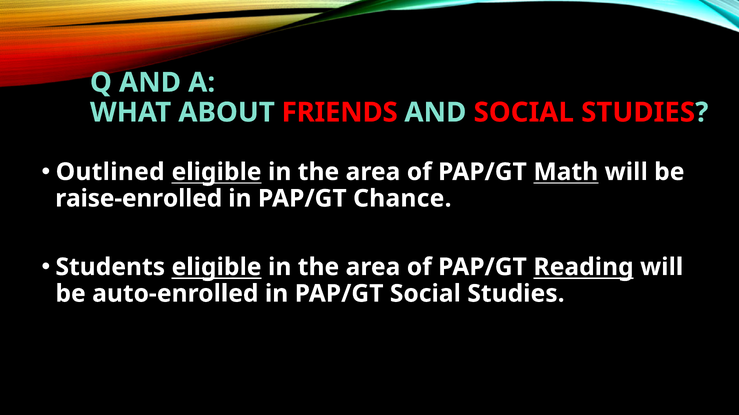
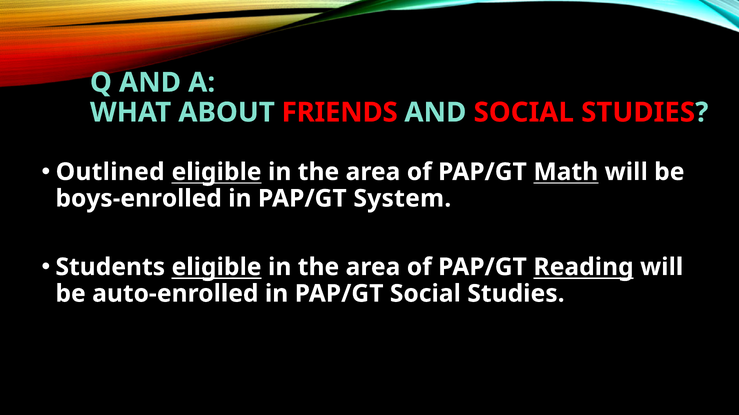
raise-enrolled: raise-enrolled -> boys-enrolled
Chance: Chance -> System
